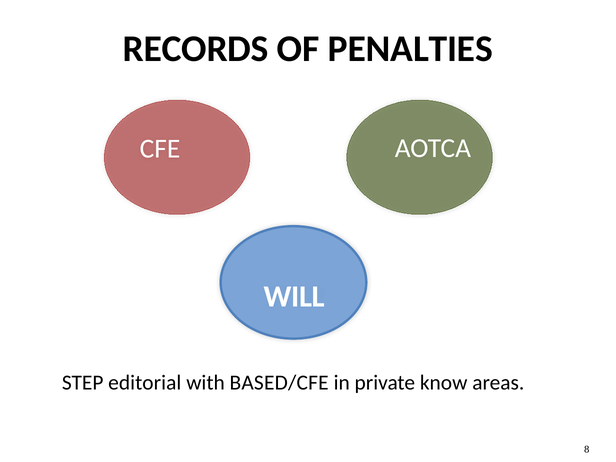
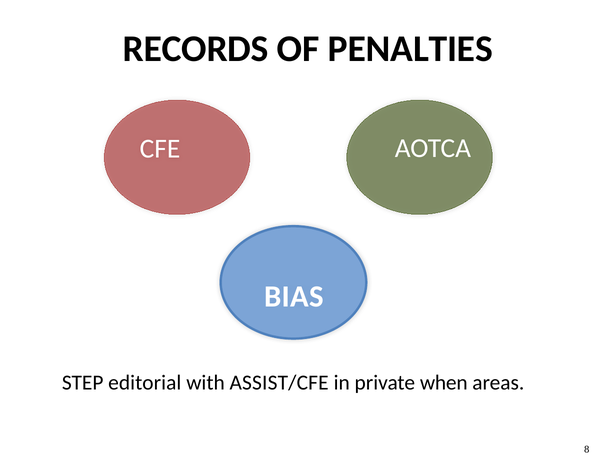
WILL: WILL -> BIAS
BASED/CFE: BASED/CFE -> ASSIST/CFE
know: know -> when
